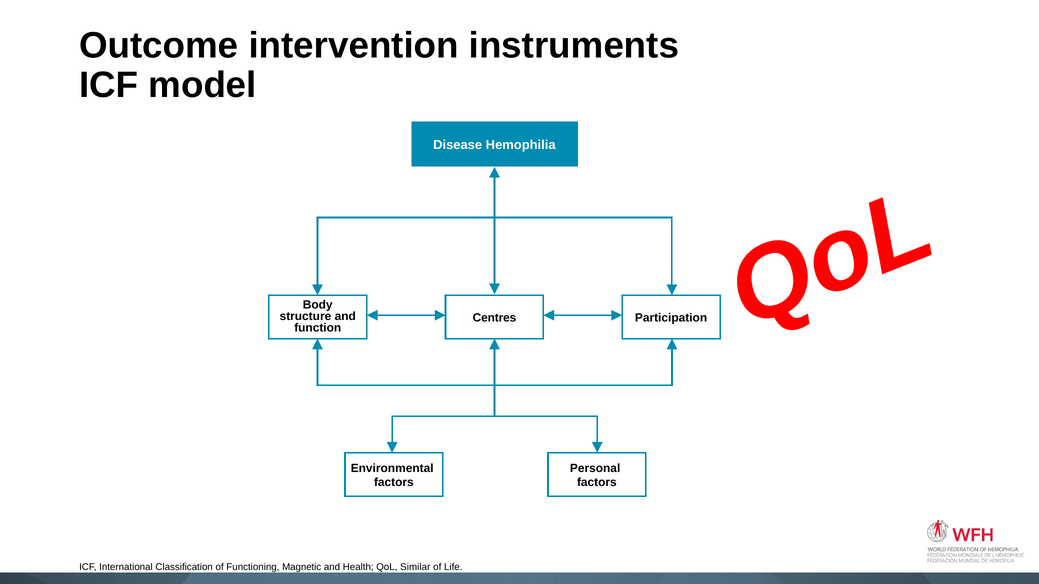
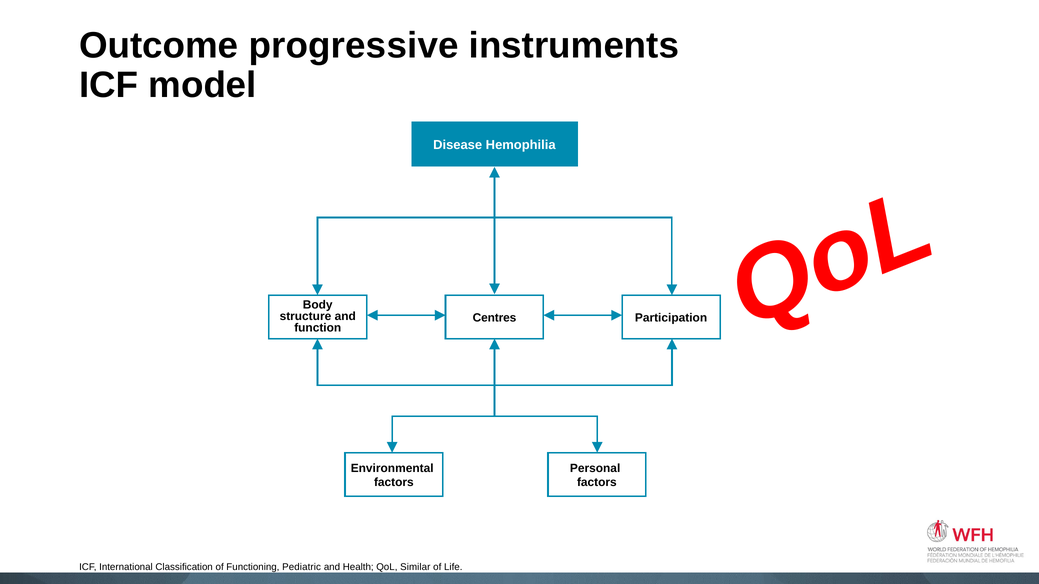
intervention: intervention -> progressive
Magnetic: Magnetic -> Pediatric
